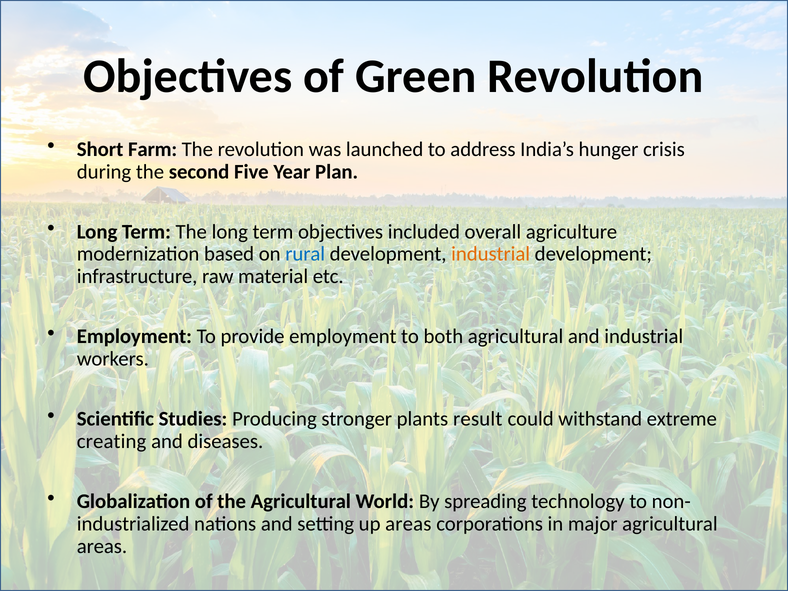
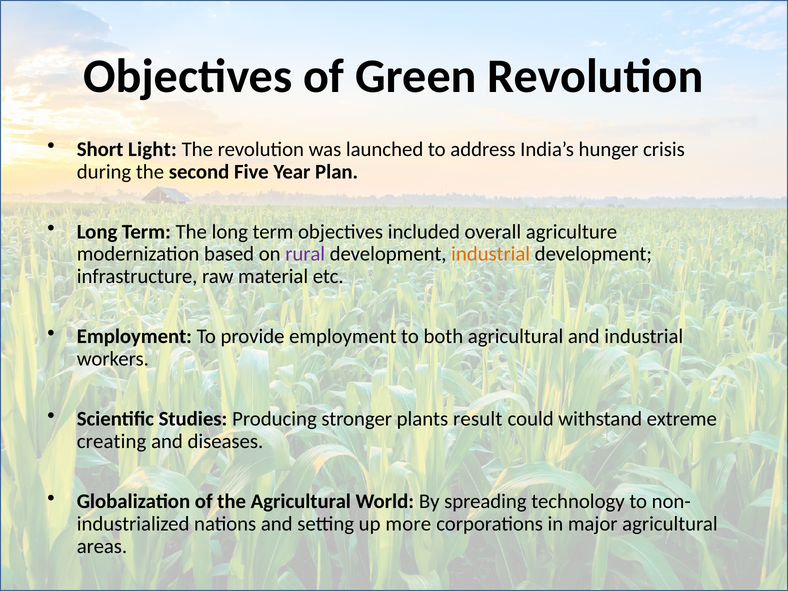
Farm: Farm -> Light
rural colour: blue -> purple
up areas: areas -> more
